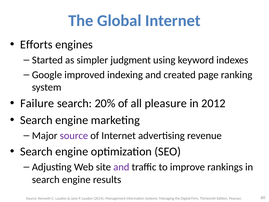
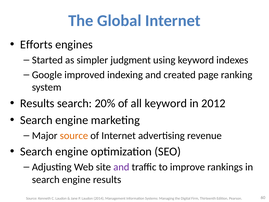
Failure at (37, 103): Failure -> Results
all pleasure: pleasure -> keyword
source at (74, 135) colour: purple -> orange
